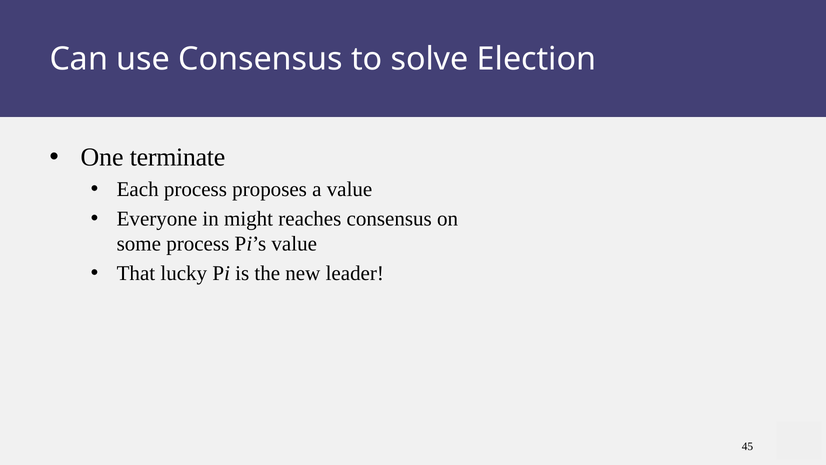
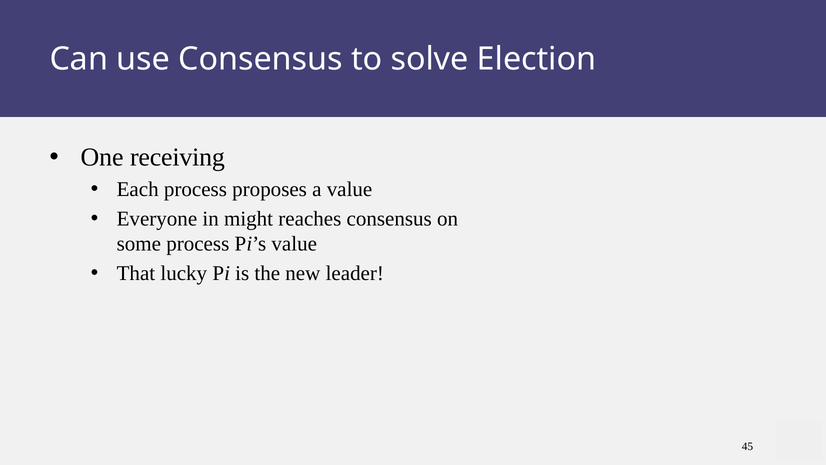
terminate: terminate -> receiving
